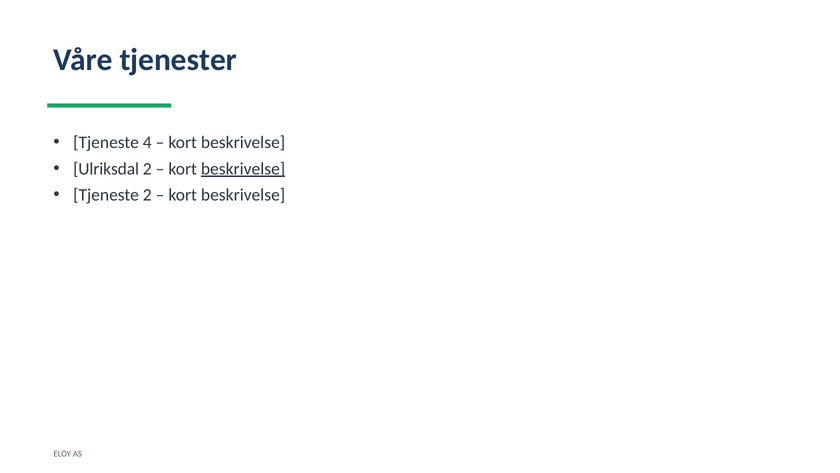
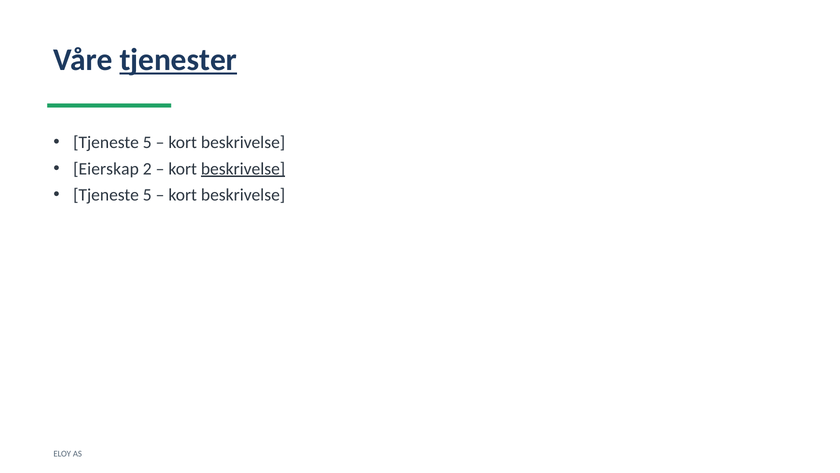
tjenester underline: none -> present
4 at (147, 142): 4 -> 5
Ulriksdal: Ulriksdal -> Eierskap
2 at (147, 195): 2 -> 5
